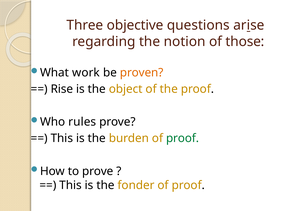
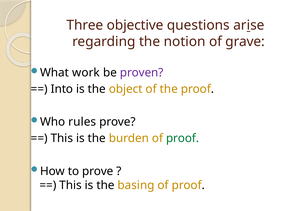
those: those -> grave
proven colour: orange -> purple
Rise: Rise -> Into
fonder: fonder -> basing
